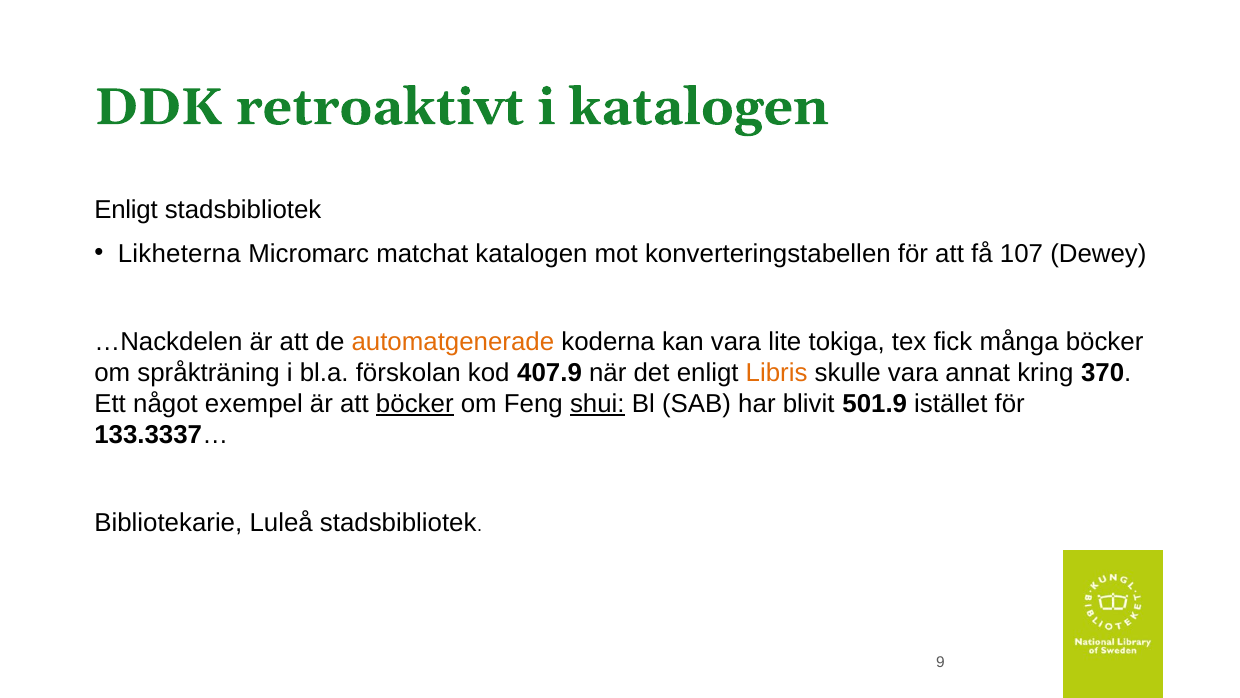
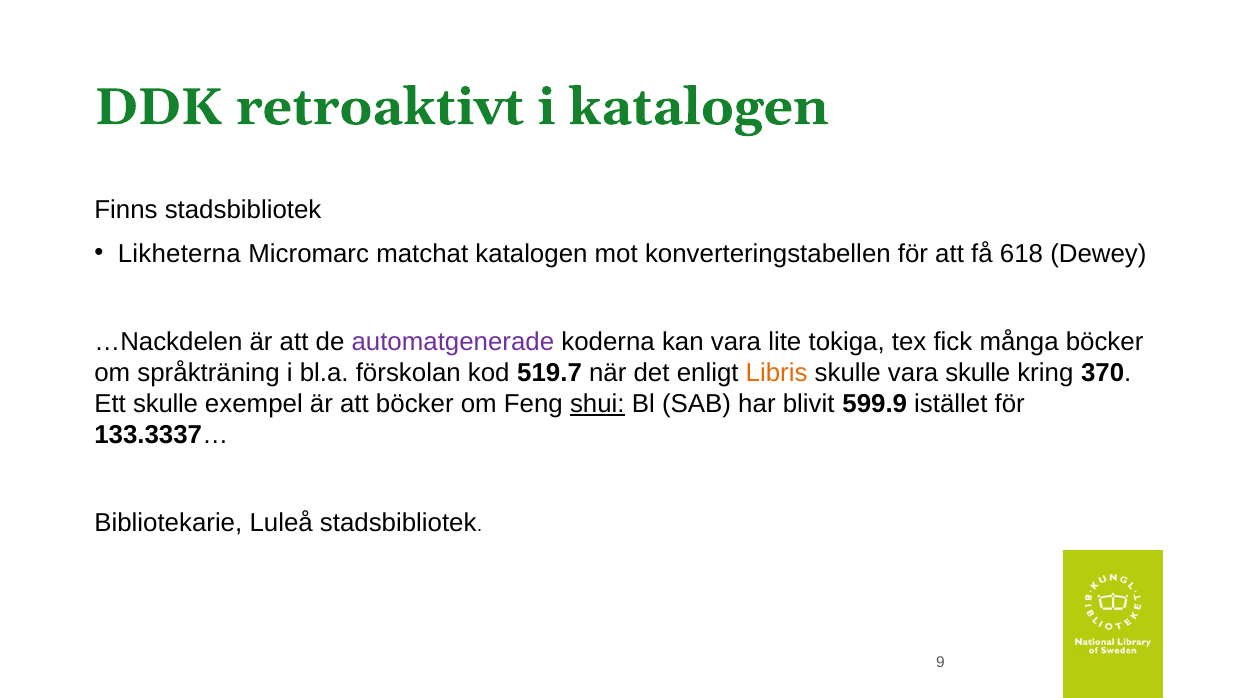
Enligt at (126, 210): Enligt -> Finns
107: 107 -> 618
automatgenerade colour: orange -> purple
407.9: 407.9 -> 519.7
vara annat: annat -> skulle
Ett något: något -> skulle
böcker at (415, 403) underline: present -> none
501.9: 501.9 -> 599.9
